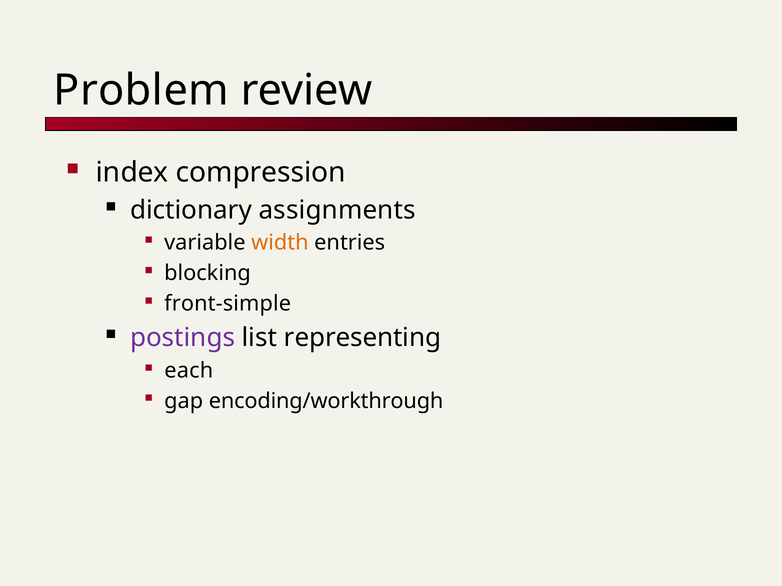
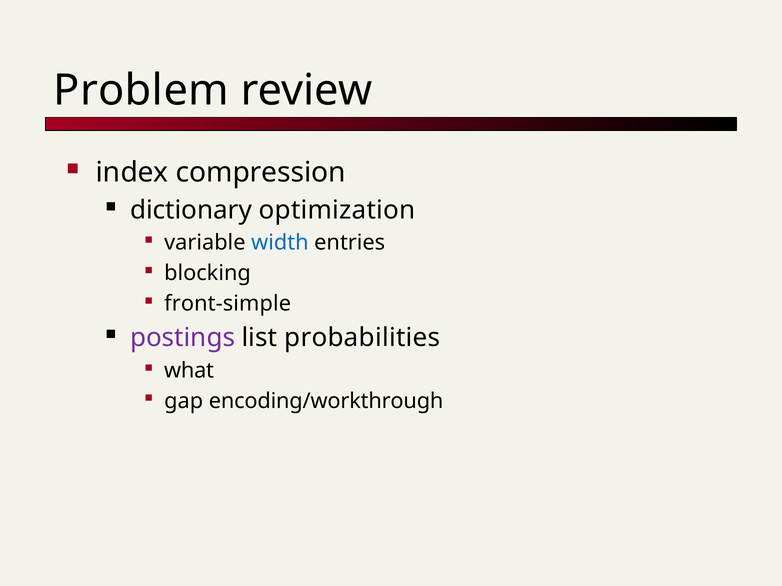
assignments: assignments -> optimization
width colour: orange -> blue
representing: representing -> probabilities
each: each -> what
